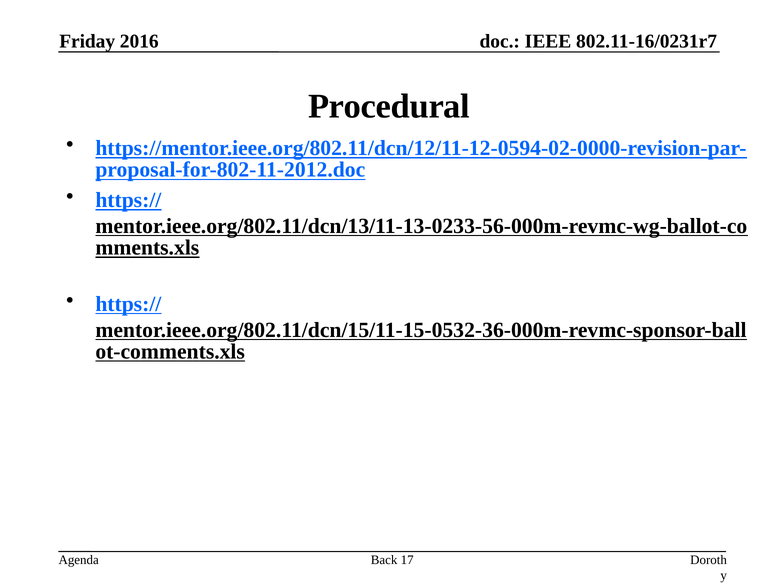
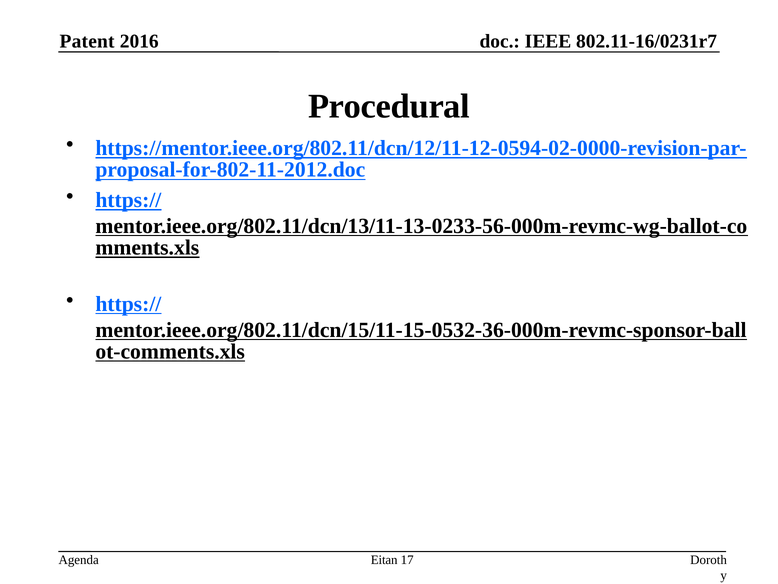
Friday: Friday -> Patent
Back: Back -> Eitan
